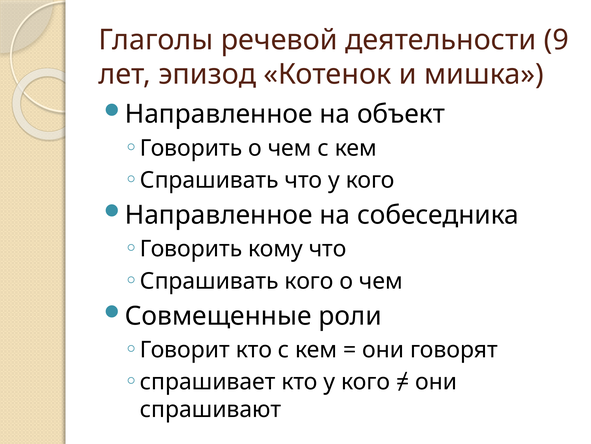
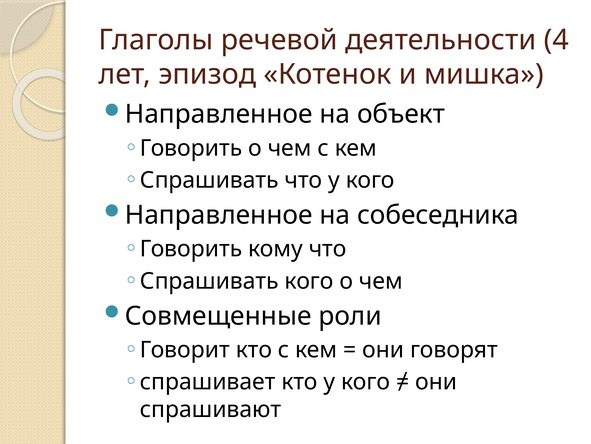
9: 9 -> 4
